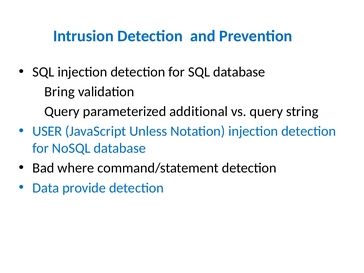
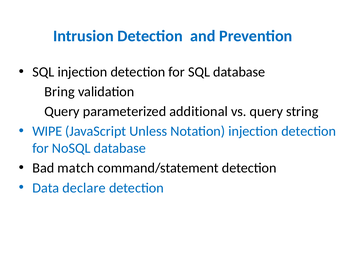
USER: USER -> WIPE
where: where -> match
provide: provide -> declare
